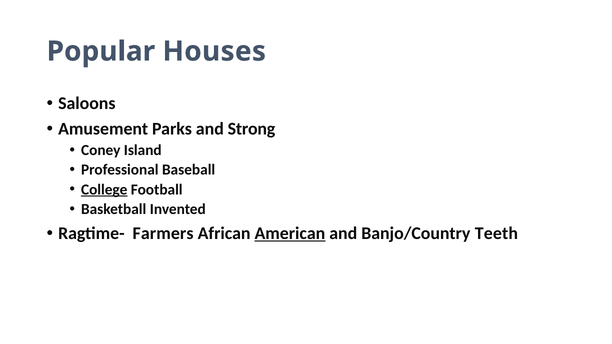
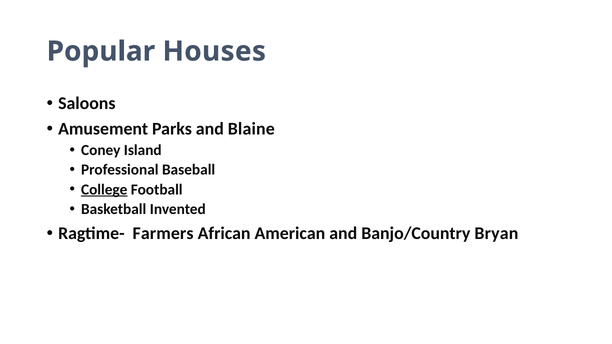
Strong: Strong -> Blaine
American underline: present -> none
Teeth: Teeth -> Bryan
